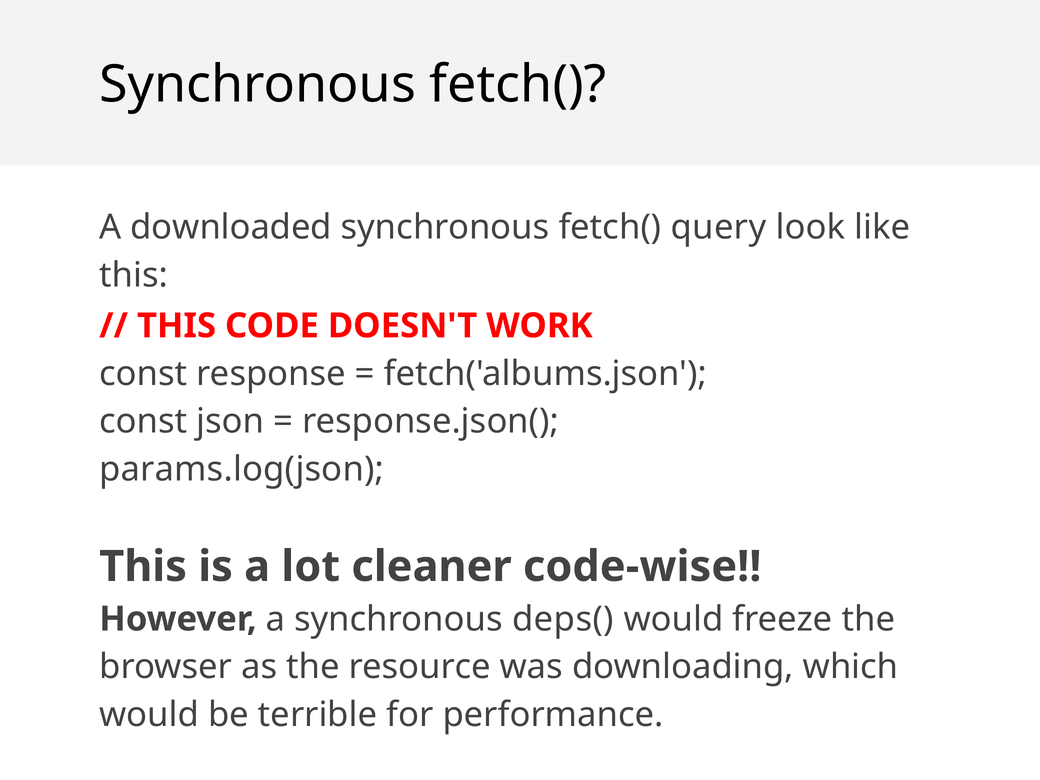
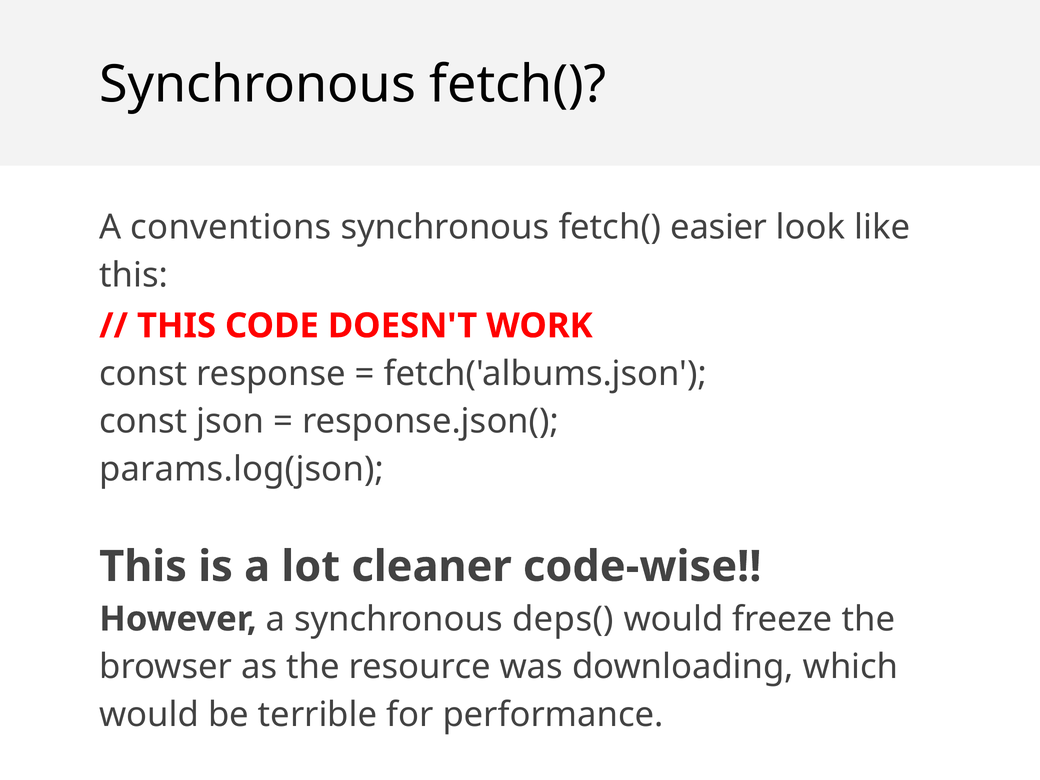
downloaded: downloaded -> conventions
query: query -> easier
